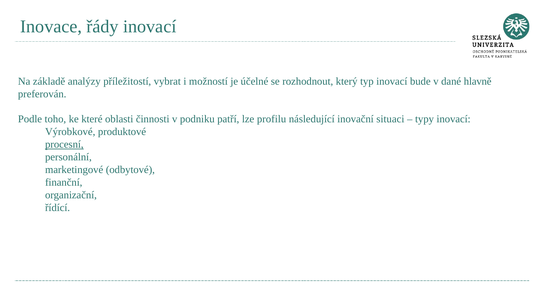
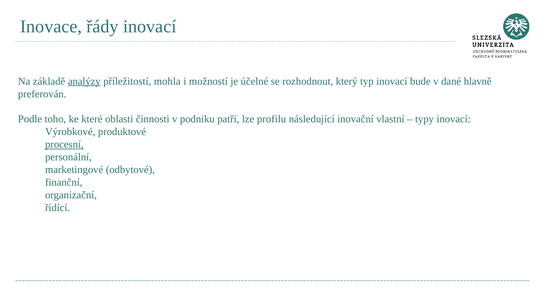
analýzy underline: none -> present
vybrat: vybrat -> mohla
situaci: situaci -> vlastní
